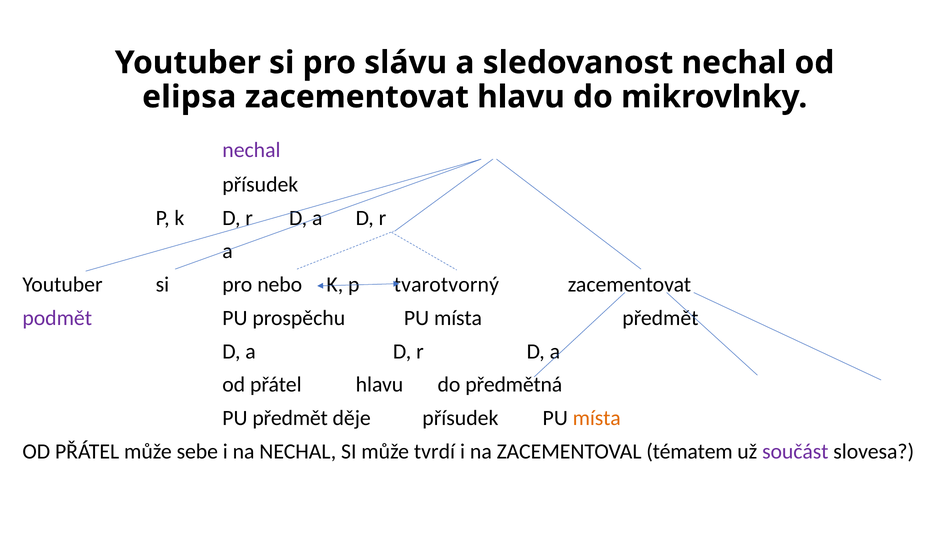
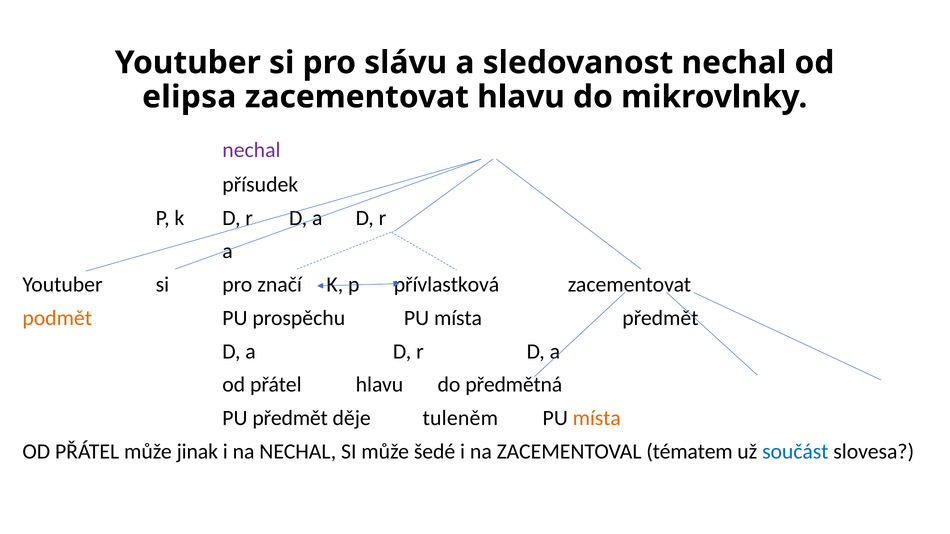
nebo: nebo -> značí
tvarotvorný: tvarotvorný -> přívlastková
podmět colour: purple -> orange
děje přísudek: přísudek -> tuleněm
sebe: sebe -> jinak
tvrdí: tvrdí -> šedé
součást colour: purple -> blue
